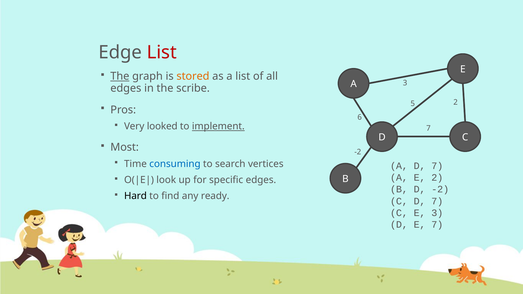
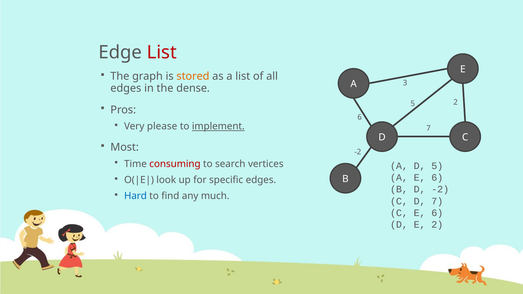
The at (120, 76) underline: present -> none
scribe: scribe -> dense
looked: looked -> please
consuming colour: blue -> red
A D 7: 7 -> 5
A E 2: 2 -> 6
Hard colour: black -> blue
ready: ready -> much
C E 3: 3 -> 6
E 7: 7 -> 2
